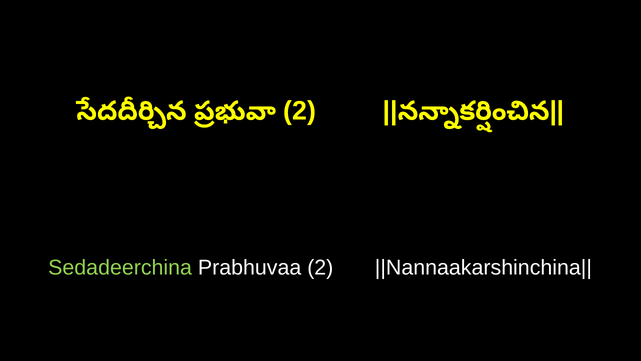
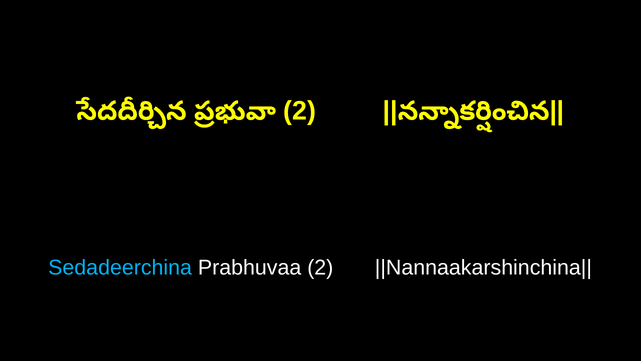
Sedadeerchina colour: light green -> light blue
